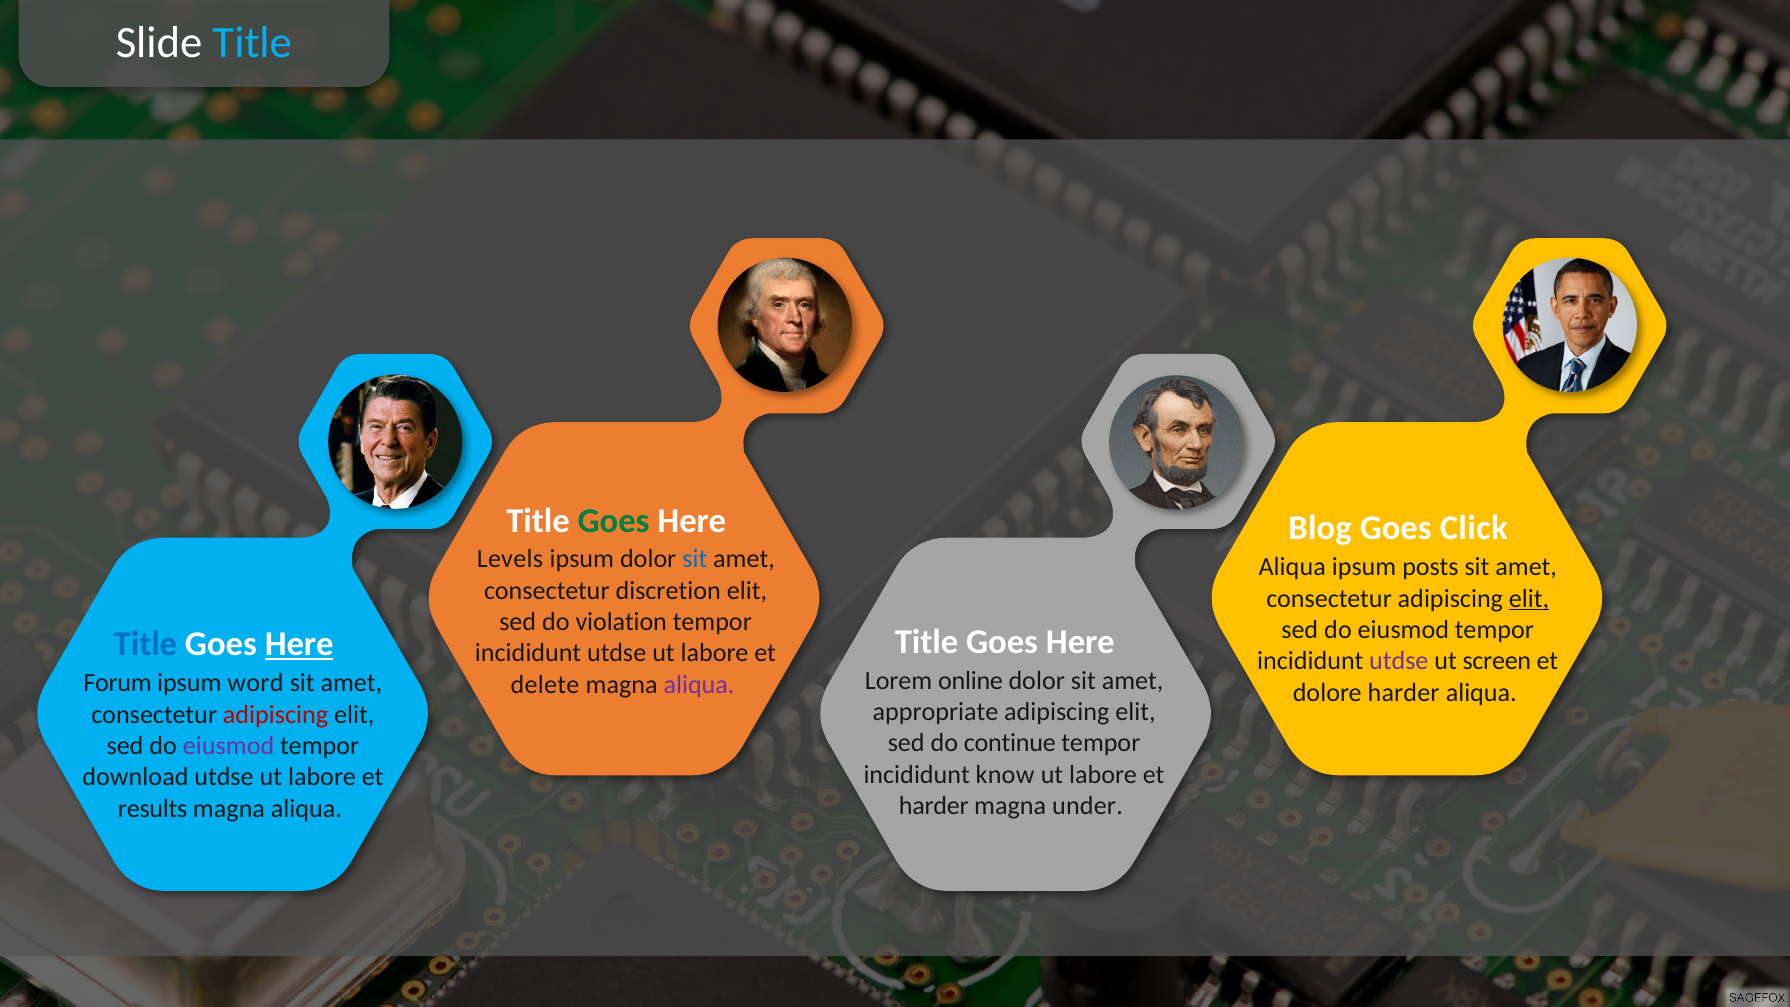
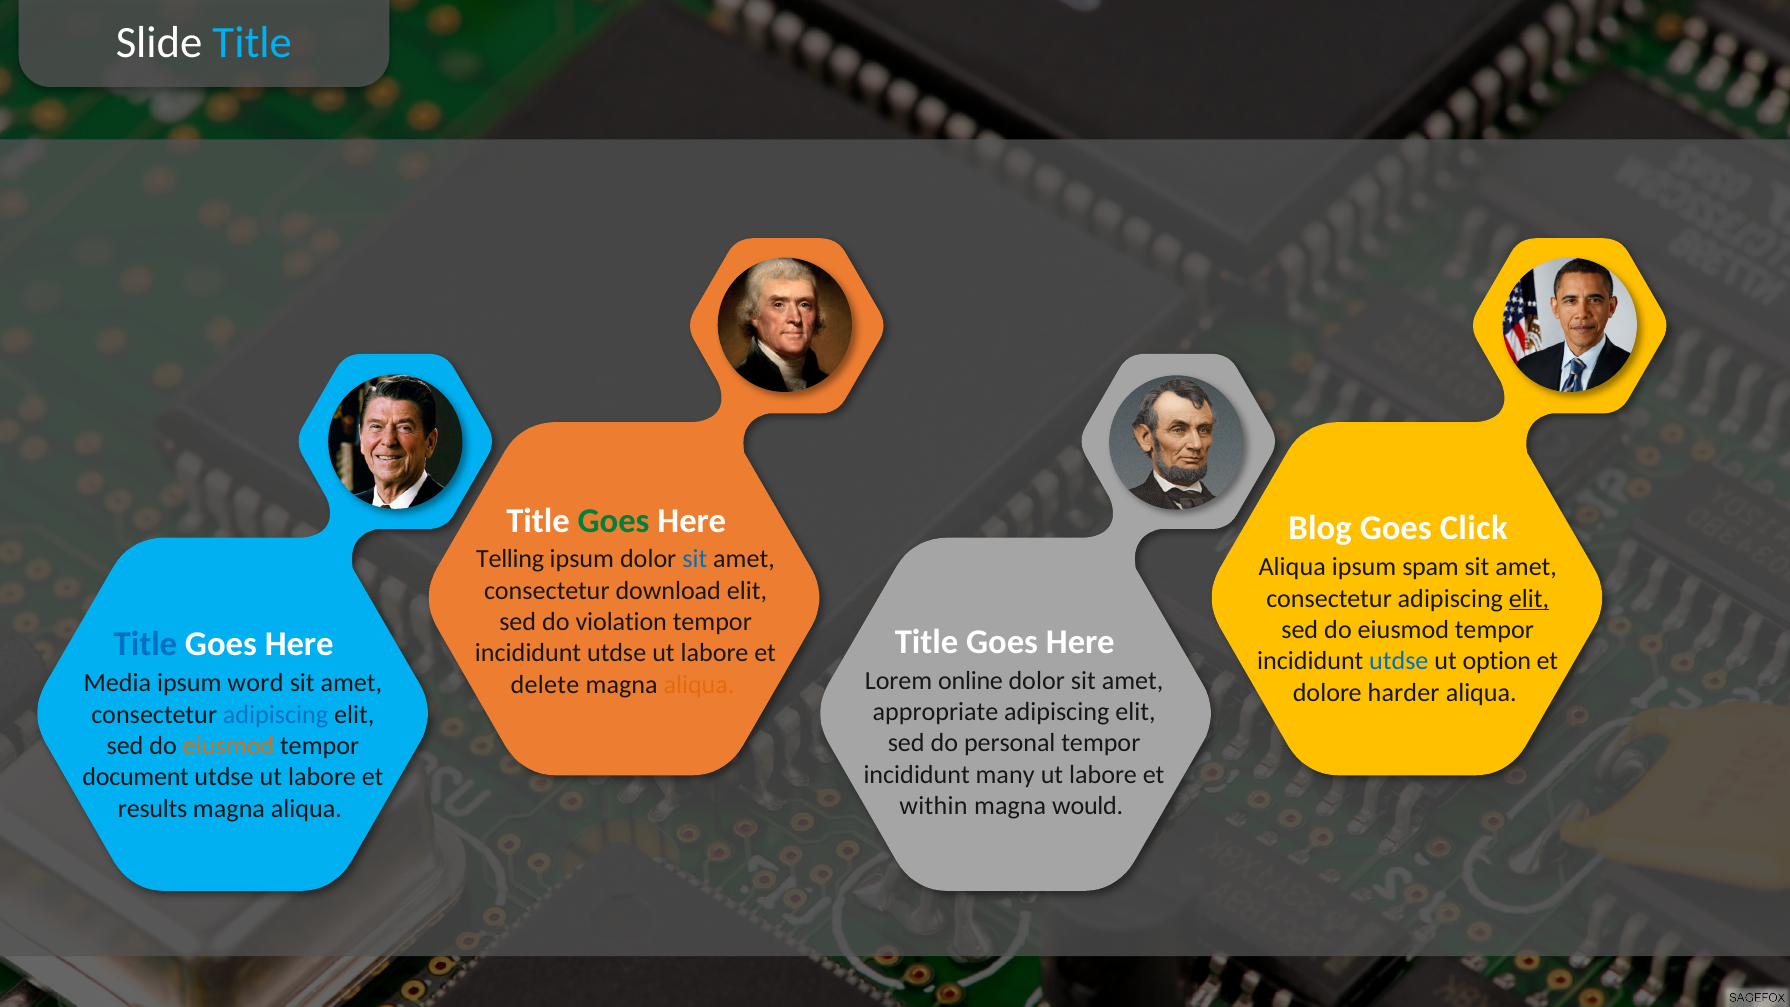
Levels: Levels -> Telling
posts: posts -> spam
discretion: discretion -> download
Here at (299, 644) underline: present -> none
utdse at (1399, 661) colour: purple -> blue
screen: screen -> option
Forum: Forum -> Media
aliqua at (699, 685) colour: purple -> orange
adipiscing at (276, 714) colour: red -> blue
continue: continue -> personal
eiusmod at (229, 746) colour: purple -> orange
know: know -> many
download: download -> document
harder at (934, 806): harder -> within
under: under -> would
